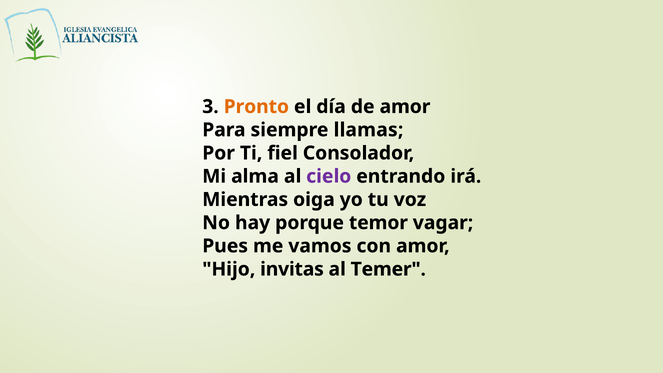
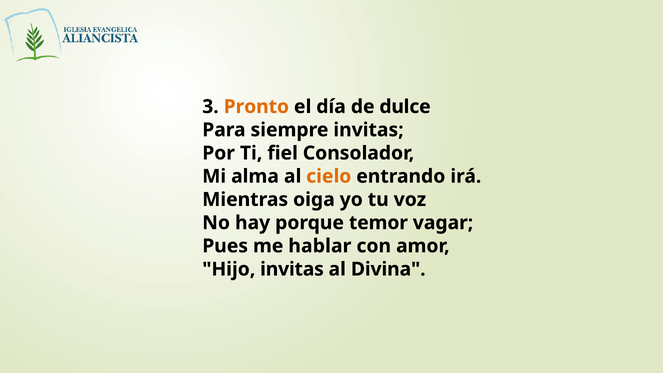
de amor: amor -> dulce
siempre llamas: llamas -> invitas
cielo colour: purple -> orange
vamos: vamos -> hablar
Temer: Temer -> Divina
